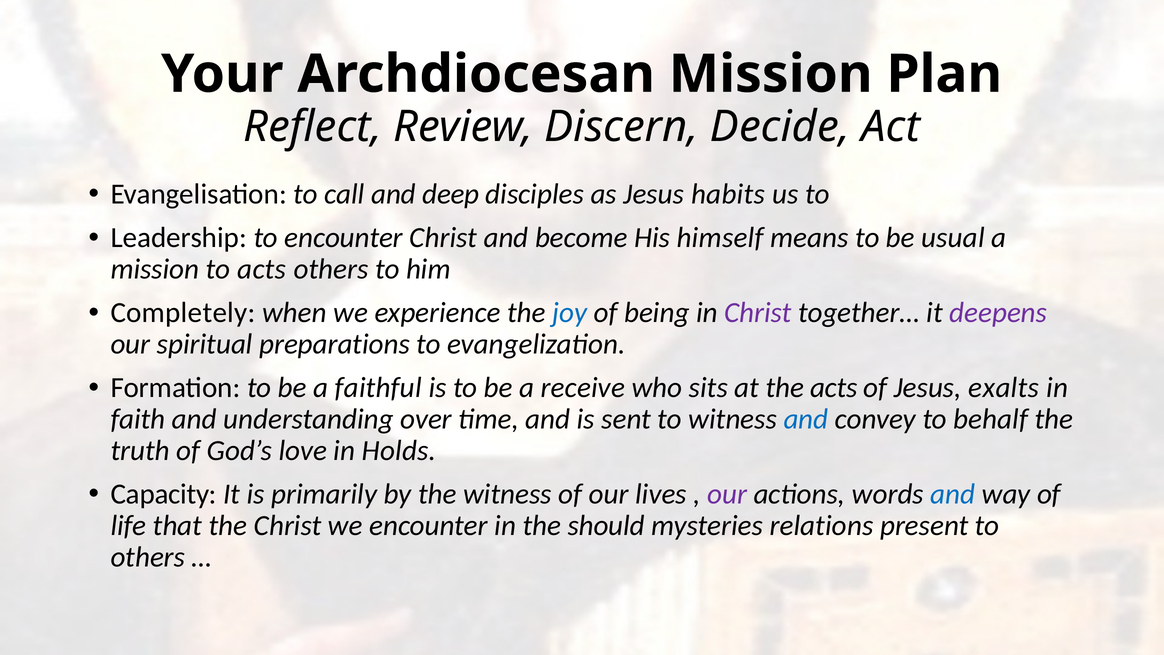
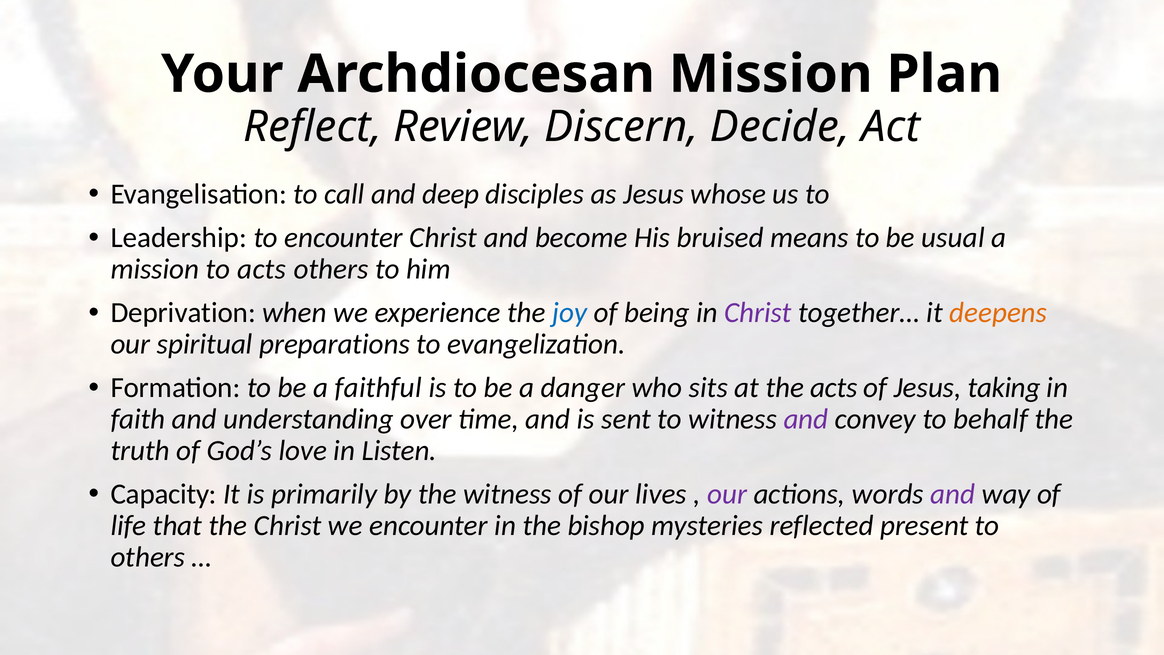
habits: habits -> whose
himself: himself -> bruised
Completely: Completely -> Deprivation
deepens colour: purple -> orange
receive: receive -> danger
exalts: exalts -> taking
and at (806, 419) colour: blue -> purple
Holds: Holds -> Listen
and at (953, 494) colour: blue -> purple
should: should -> bishop
relations: relations -> reflected
